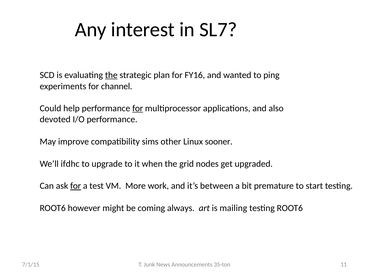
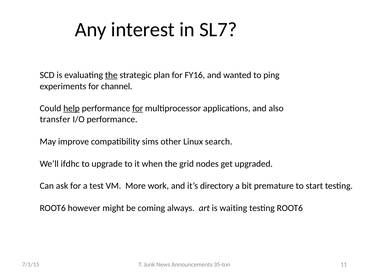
help underline: none -> present
devoted: devoted -> transfer
sooner: sooner -> search
for at (76, 186) underline: present -> none
between: between -> directory
mailing: mailing -> waiting
